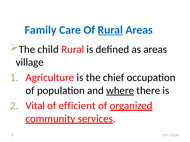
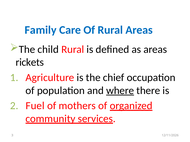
Rural at (110, 30) underline: present -> none
village: village -> rickets
Vital: Vital -> Fuel
efficient: efficient -> mothers
